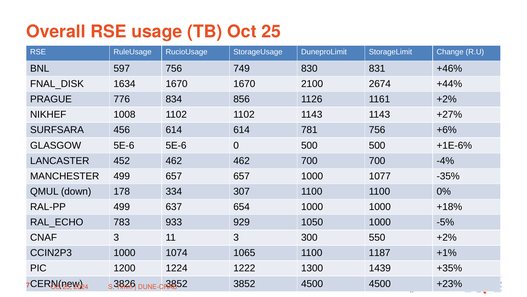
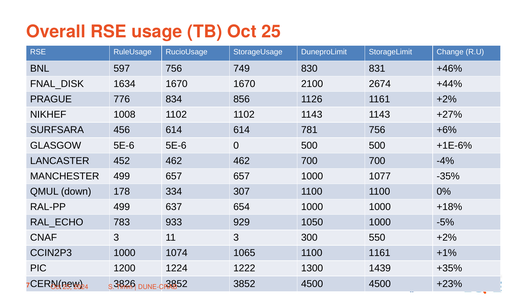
1100 1187: 1187 -> 1161
